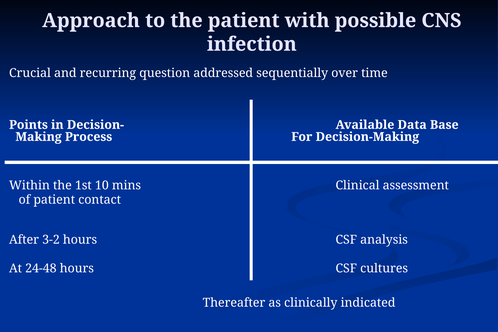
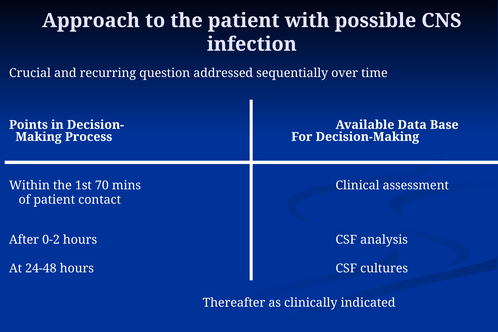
10: 10 -> 70
3-2: 3-2 -> 0-2
